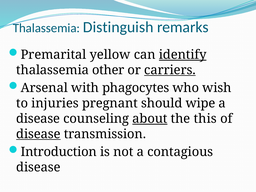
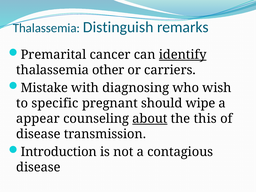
yellow: yellow -> cancer
carriers underline: present -> none
Arsenal: Arsenal -> Mistake
phagocytes: phagocytes -> diagnosing
injuries: injuries -> specific
disease at (38, 119): disease -> appear
disease at (38, 134) underline: present -> none
